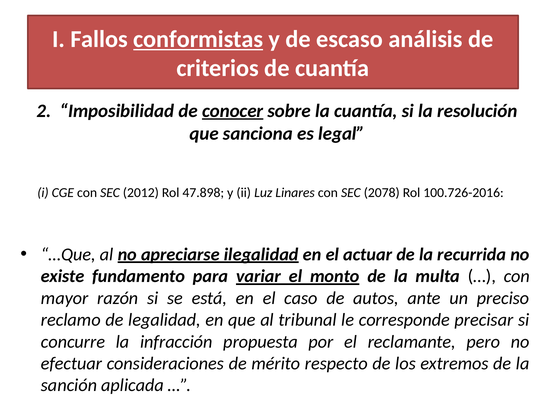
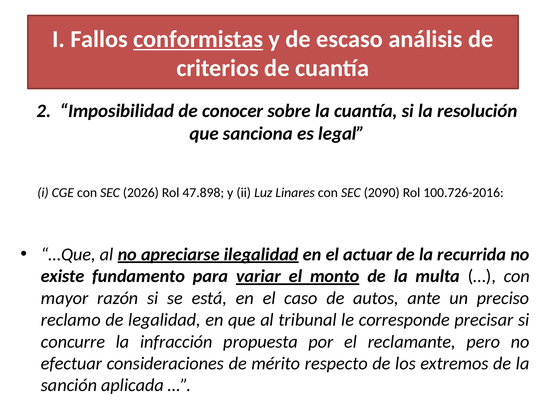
conocer underline: present -> none
2012: 2012 -> 2026
2078: 2078 -> 2090
